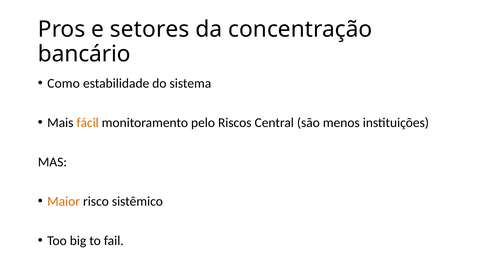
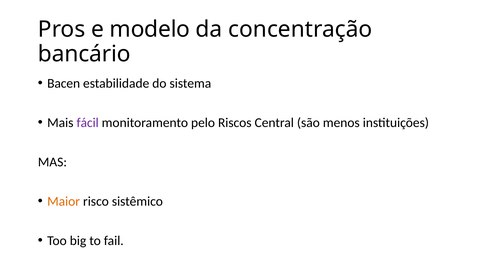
setores: setores -> modelo
Como: Como -> Bacen
fácil colour: orange -> purple
